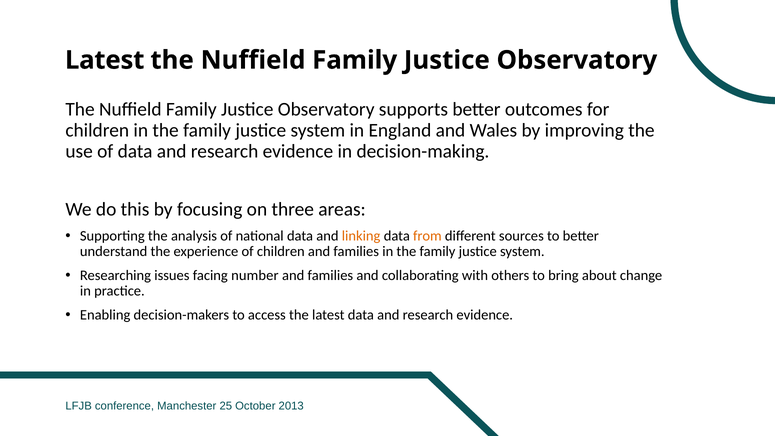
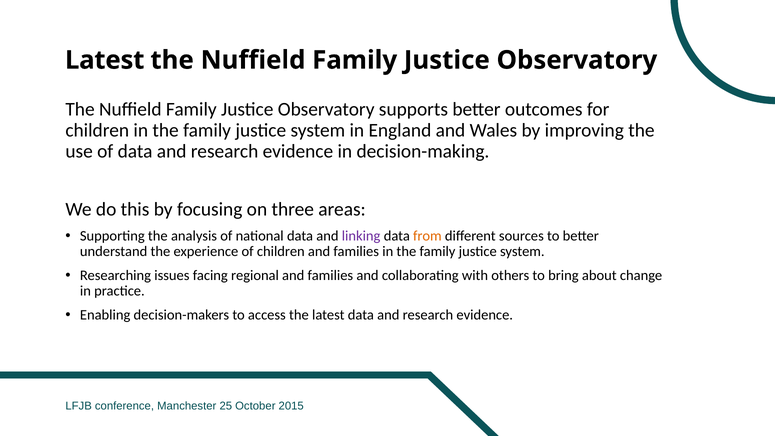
linking colour: orange -> purple
number: number -> regional
2013: 2013 -> 2015
